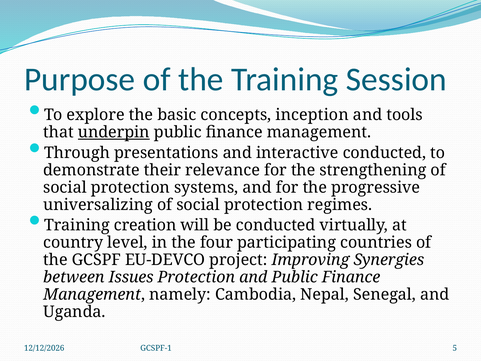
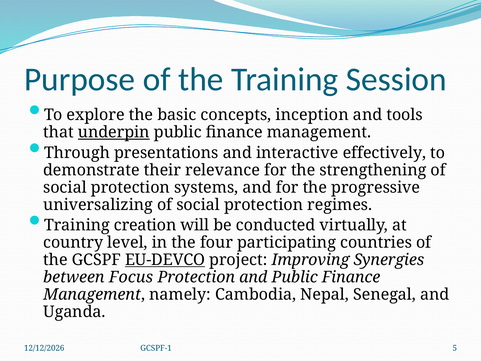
interactive conducted: conducted -> effectively
EU-DEVCO underline: none -> present
Issues: Issues -> Focus
